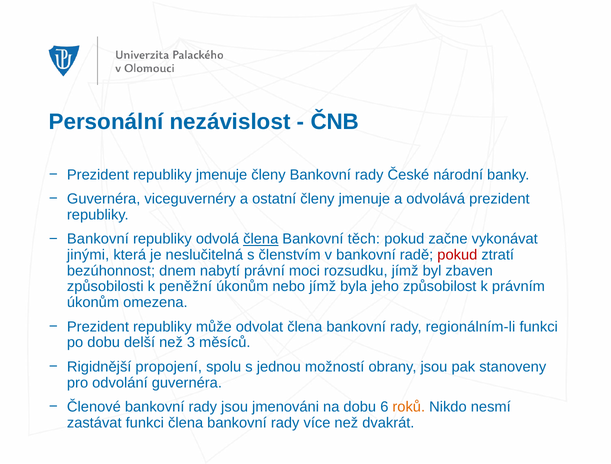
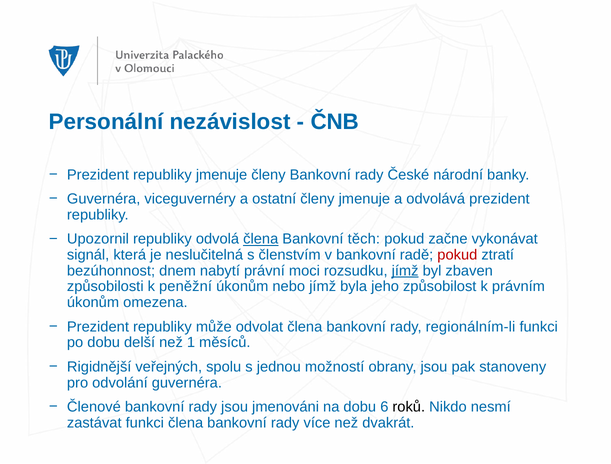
Bankovní at (98, 239): Bankovní -> Upozornil
jinými: jinými -> signál
jímž at (405, 271) underline: none -> present
3: 3 -> 1
propojení: propojení -> veřejných
roků colour: orange -> black
